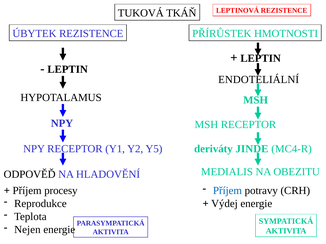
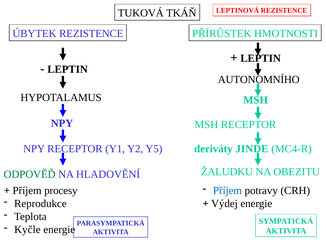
ENDOTELIÁLNÍ: ENDOTELIÁLNÍ -> AUTONOMNÍHO
MEDIALIS: MEDIALIS -> ŽALUDKU
ODPOVĚĎ colour: black -> green
Nejen: Nejen -> Kyčle
